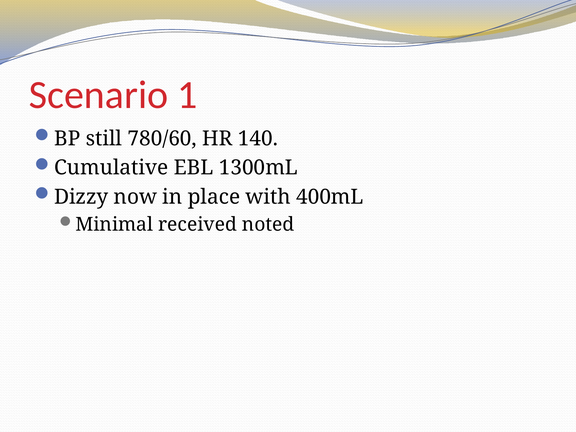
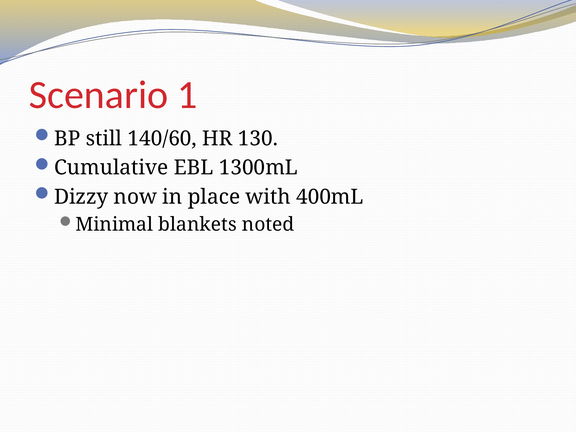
780/60: 780/60 -> 140/60
140: 140 -> 130
received: received -> blankets
